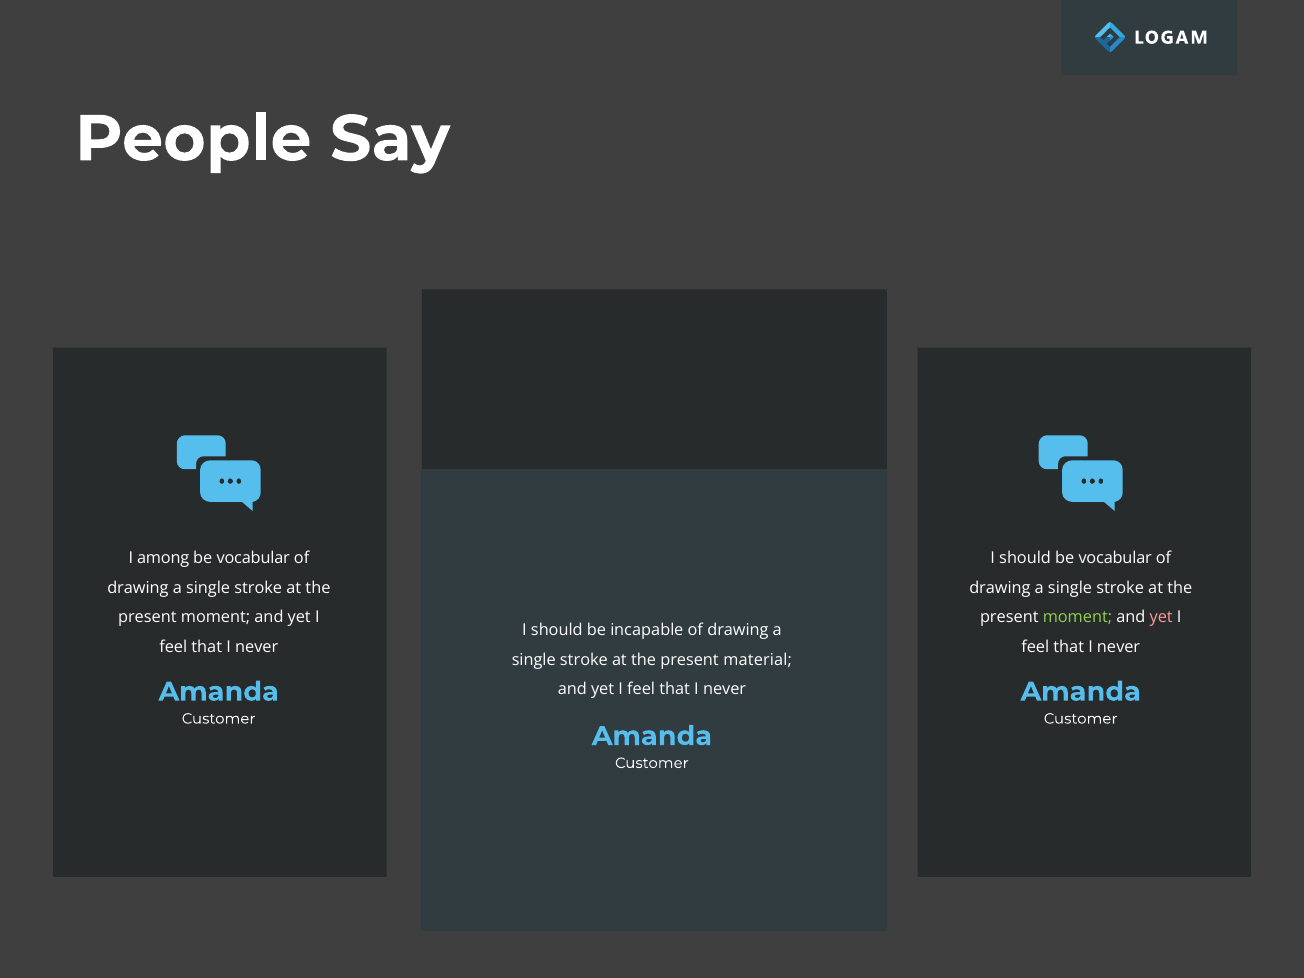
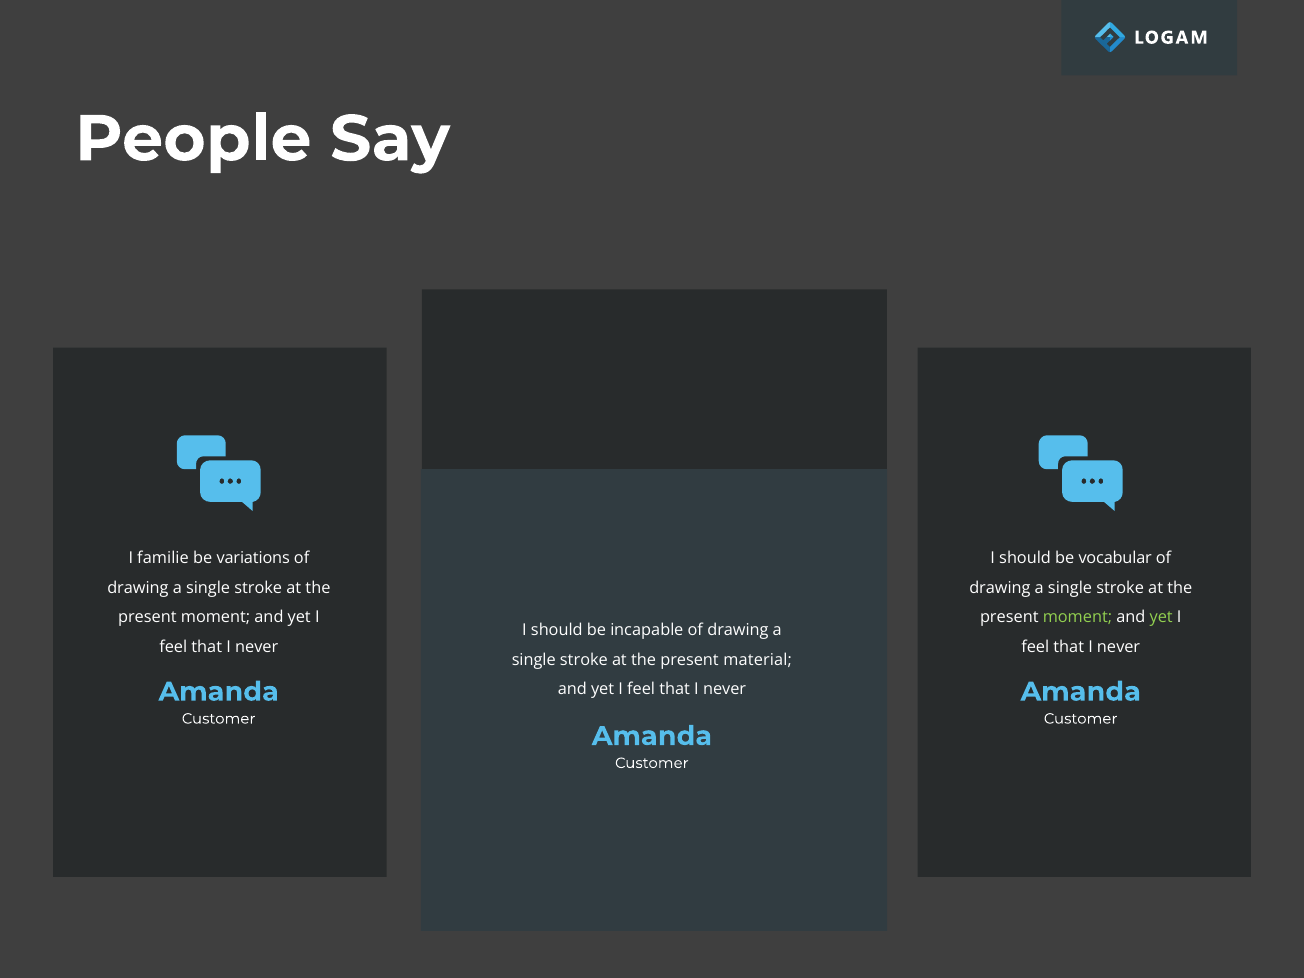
among: among -> familie
vocabular at (253, 559): vocabular -> variations
yet at (1161, 617) colour: pink -> light green
